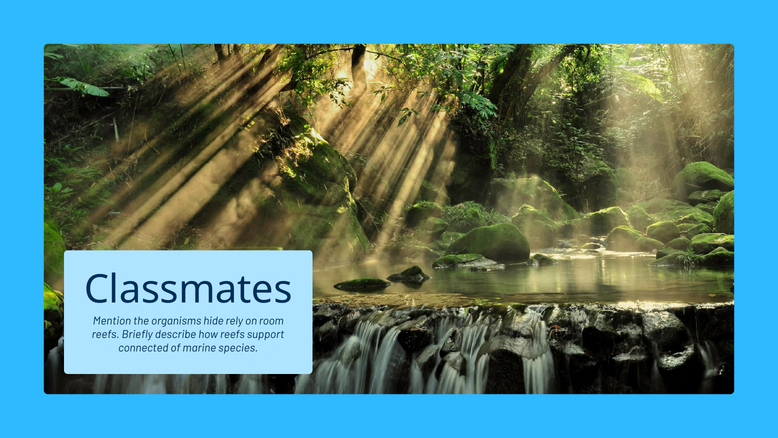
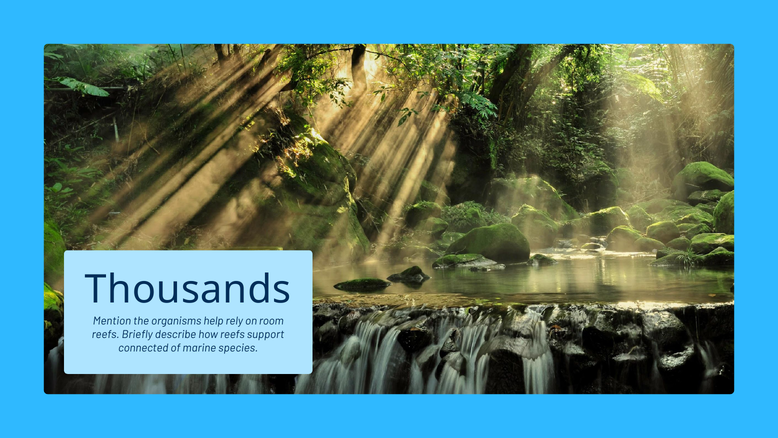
Classmates: Classmates -> Thousands
hide: hide -> help
